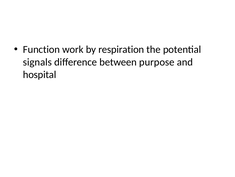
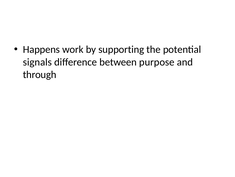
Function: Function -> Happens
respiration: respiration -> supporting
hospital: hospital -> through
